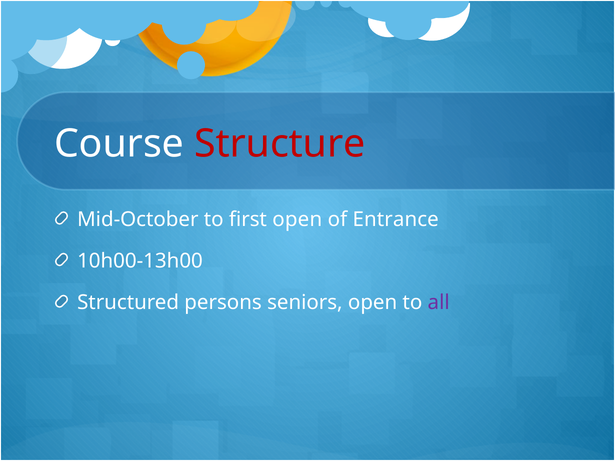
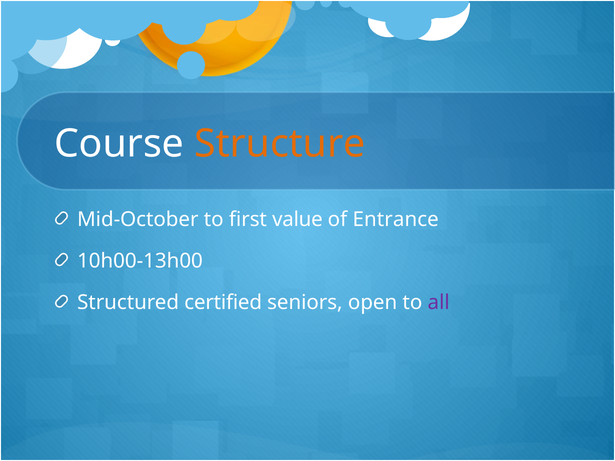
Structure colour: red -> orange
first open: open -> value
persons: persons -> certified
